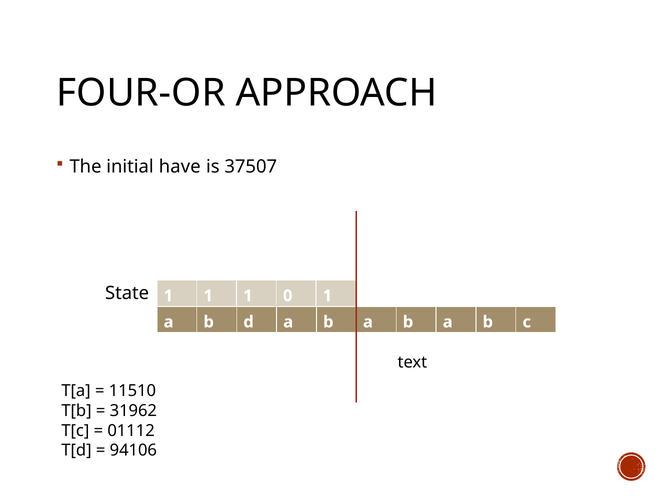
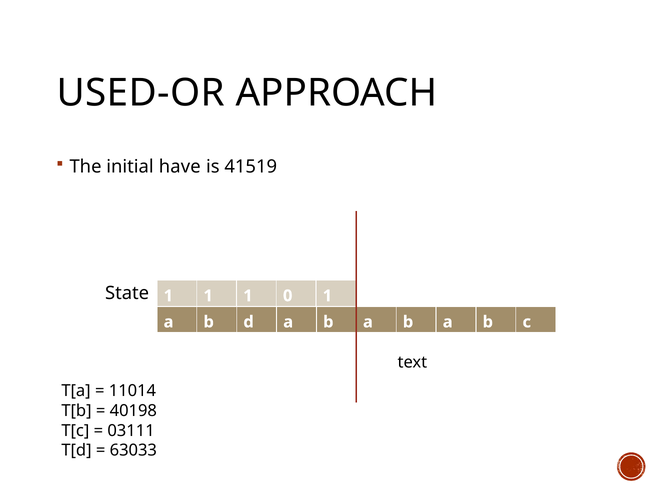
FOUR-OR: FOUR-OR -> USED-OR
37507: 37507 -> 41519
11510: 11510 -> 11014
31962: 31962 -> 40198
01112: 01112 -> 03111
94106: 94106 -> 63033
